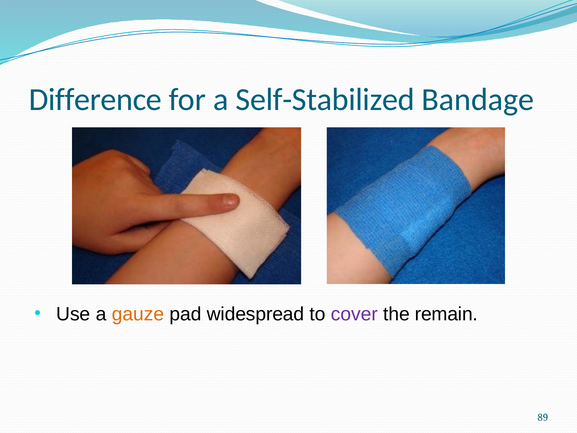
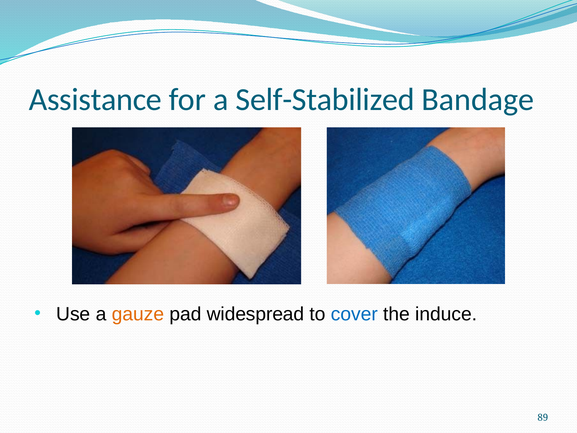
Difference: Difference -> Assistance
cover colour: purple -> blue
remain: remain -> induce
